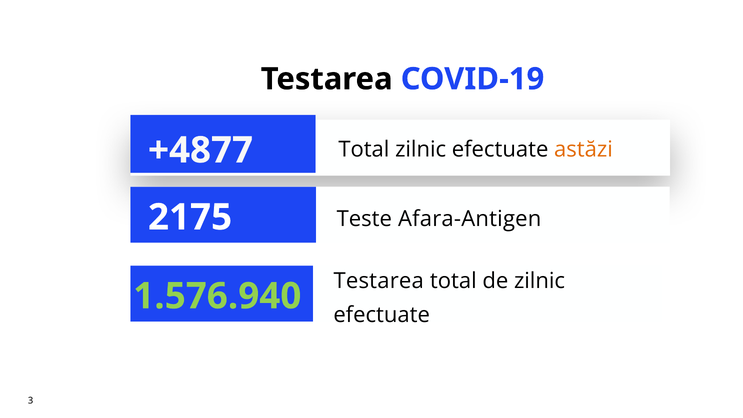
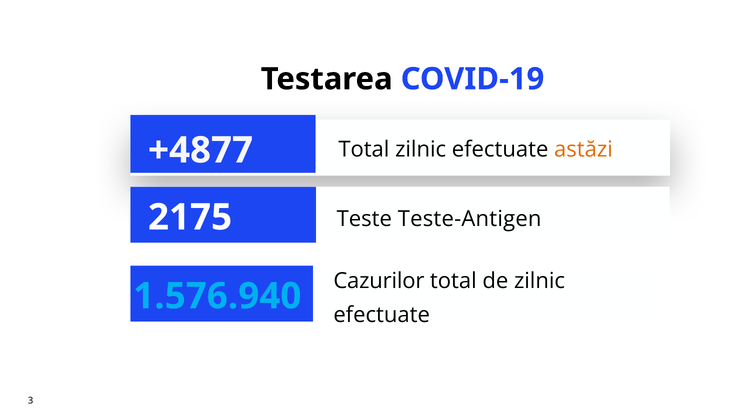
Afara-Antigen: Afara-Antigen -> Teste-Antigen
Testarea at (379, 281): Testarea -> Cazurilor
1.576.940 colour: light green -> light blue
